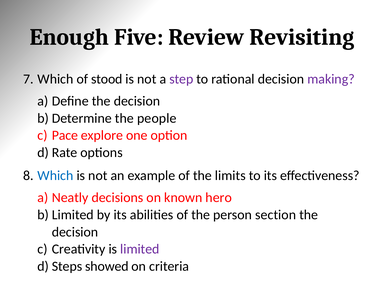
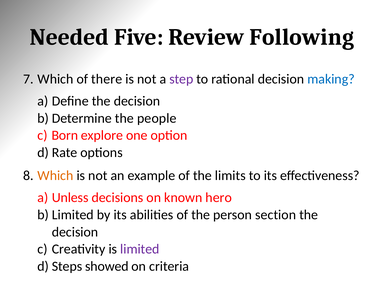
Enough: Enough -> Needed
Revisiting: Revisiting -> Following
stood: stood -> there
making colour: purple -> blue
Pace: Pace -> Born
Which at (55, 176) colour: blue -> orange
Neatly: Neatly -> Unless
